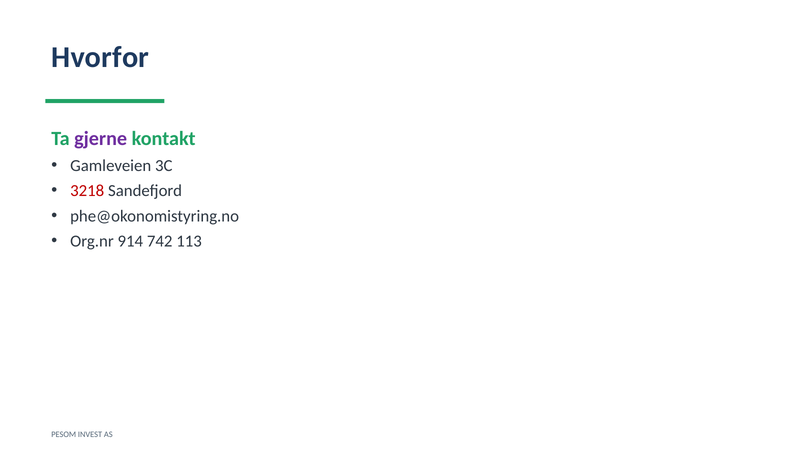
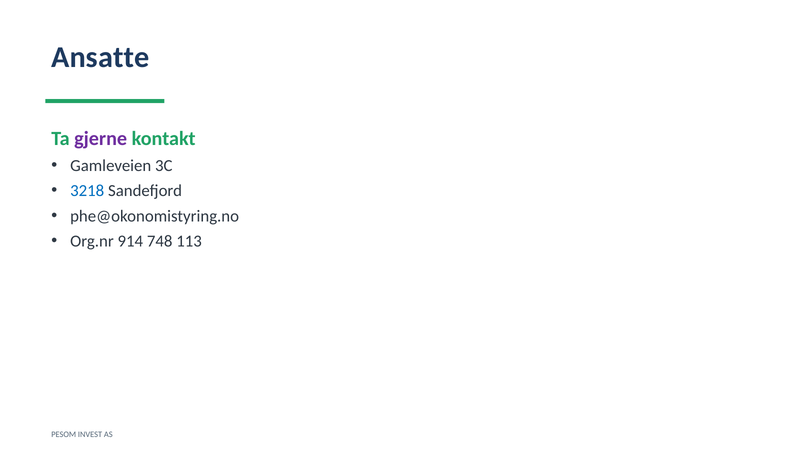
Hvorfor: Hvorfor -> Ansatte
3218 colour: red -> blue
742: 742 -> 748
